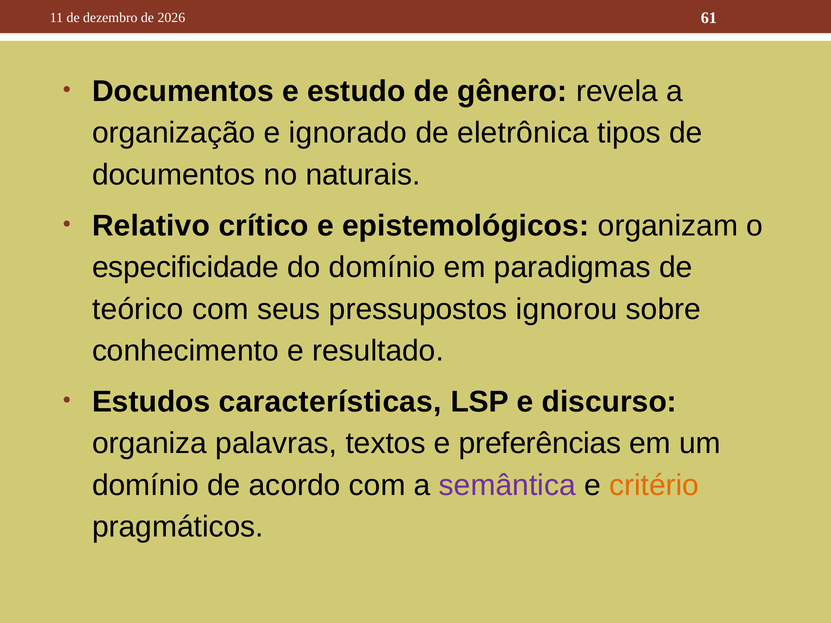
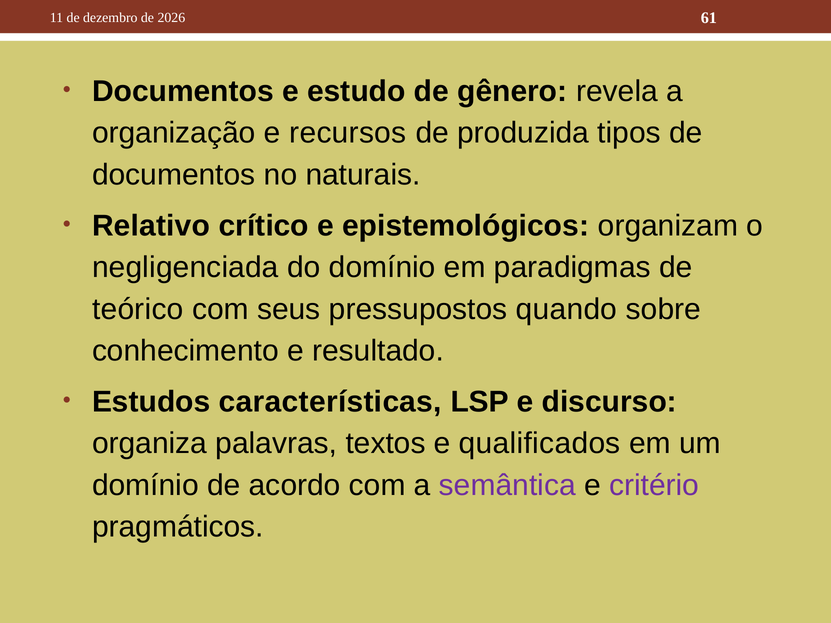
ignorado: ignorado -> recursos
eletrônica: eletrônica -> produzida
especificidade: especificidade -> negligenciada
ignorou: ignorou -> quando
preferências: preferências -> qualificados
critério colour: orange -> purple
